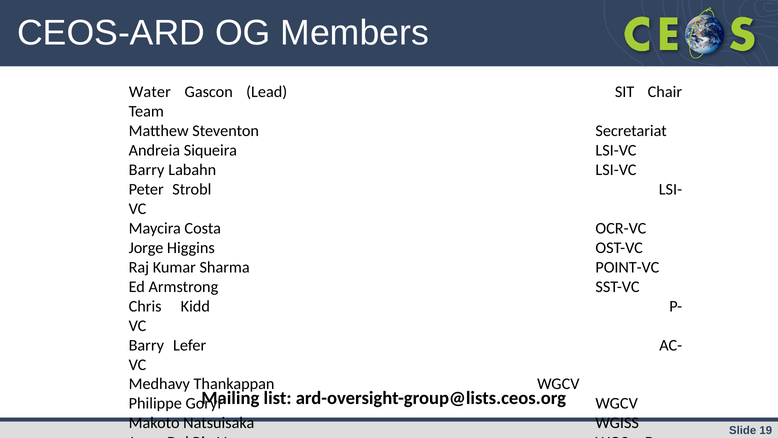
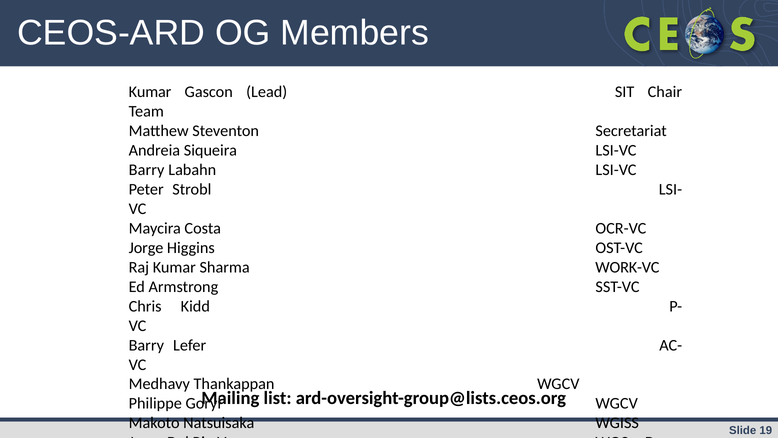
Water at (150, 92): Water -> Kumar
POINT-VC: POINT-VC -> WORK-VC
